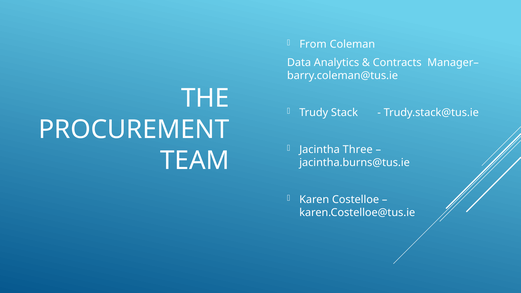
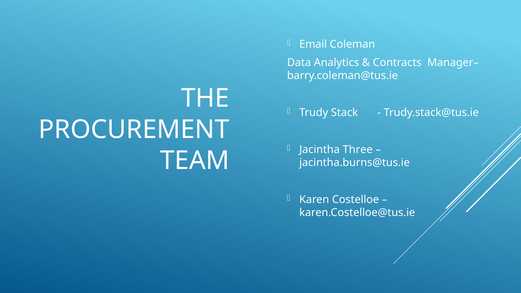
From: From -> Email
